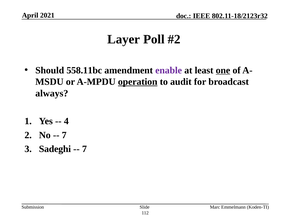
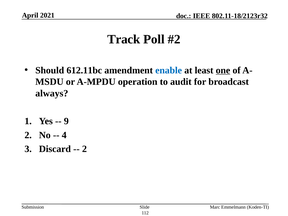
Layer: Layer -> Track
558.11bc: 558.11bc -> 612.11bc
enable colour: purple -> blue
operation underline: present -> none
4: 4 -> 9
7 at (64, 135): 7 -> 4
Sadeghi: Sadeghi -> Discard
7 at (84, 149): 7 -> 2
